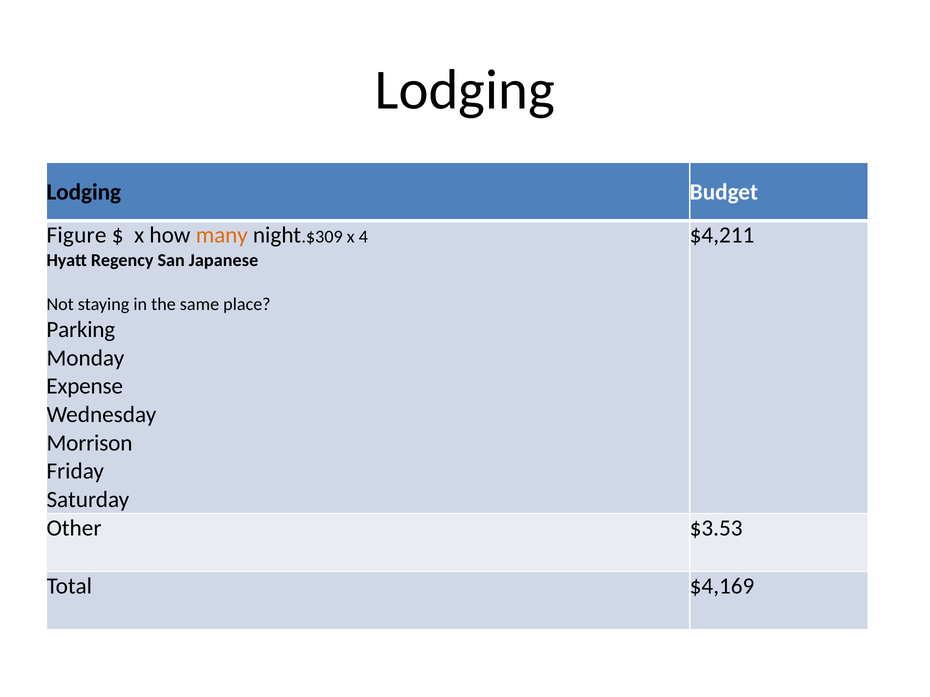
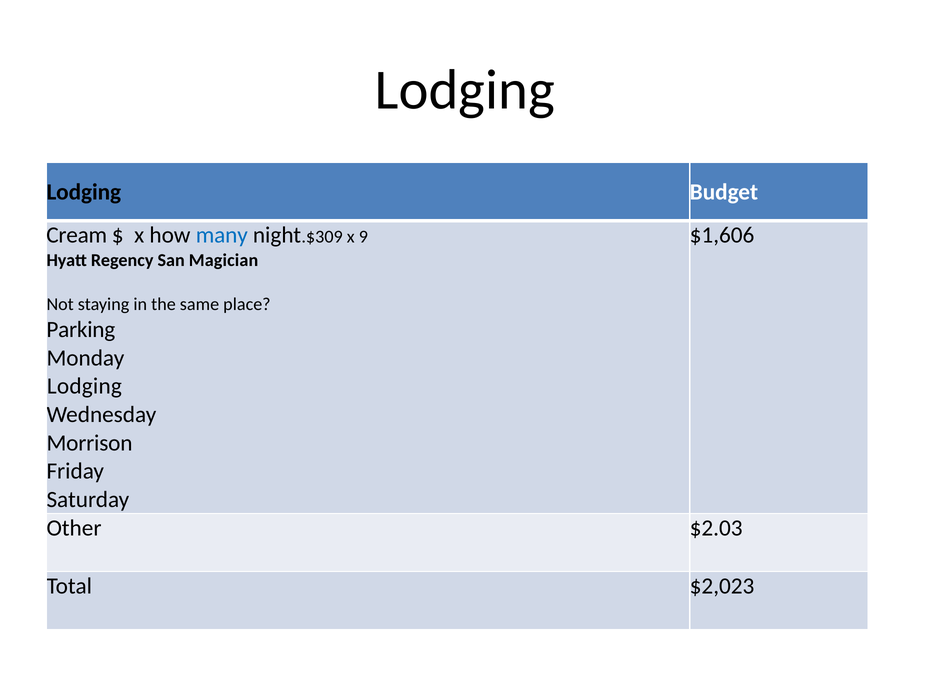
Figure: Figure -> Cream
many colour: orange -> blue
4: 4 -> 9
$4,211: $4,211 -> $1,606
Japanese: Japanese -> Magician
Expense at (85, 386): Expense -> Lodging
$3.53: $3.53 -> $2.03
$4,169: $4,169 -> $2,023
